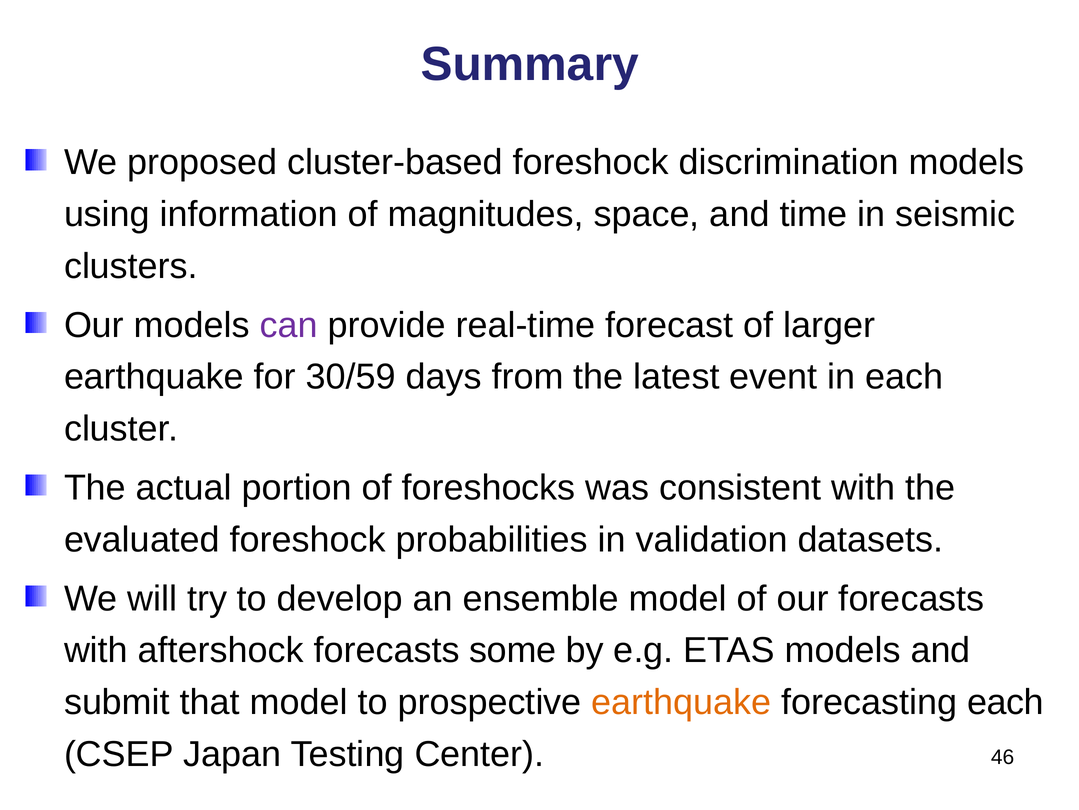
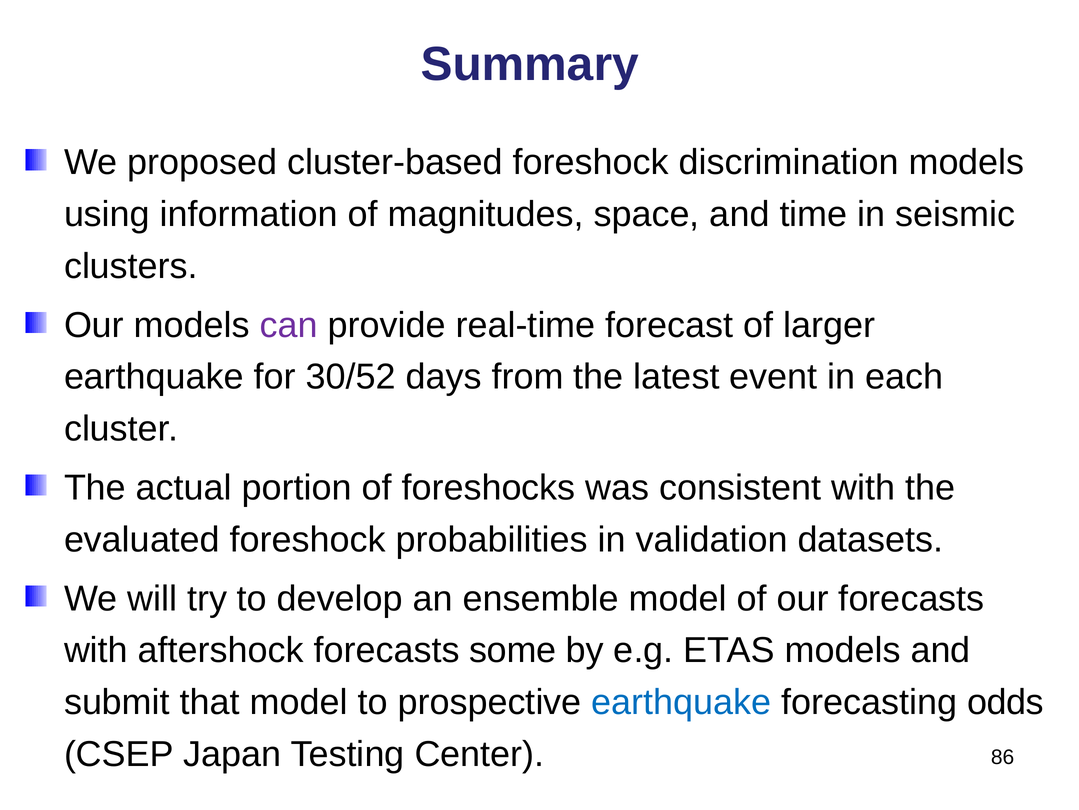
30/59: 30/59 -> 30/52
earthquake at (681, 702) colour: orange -> blue
forecasting each: each -> odds
46: 46 -> 86
